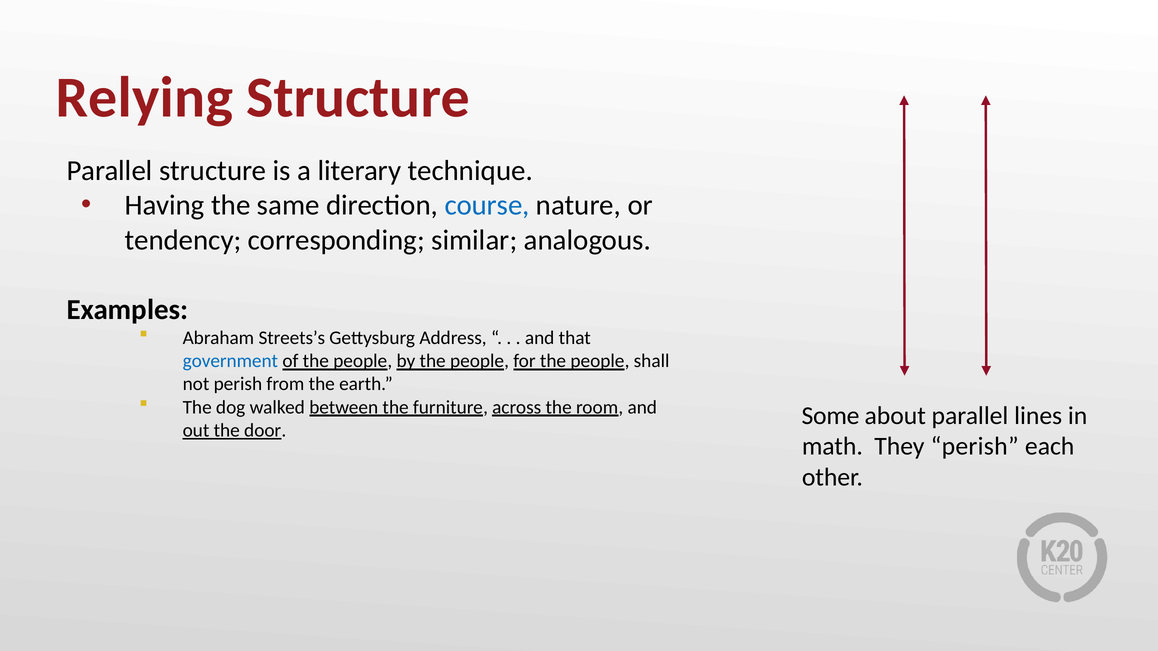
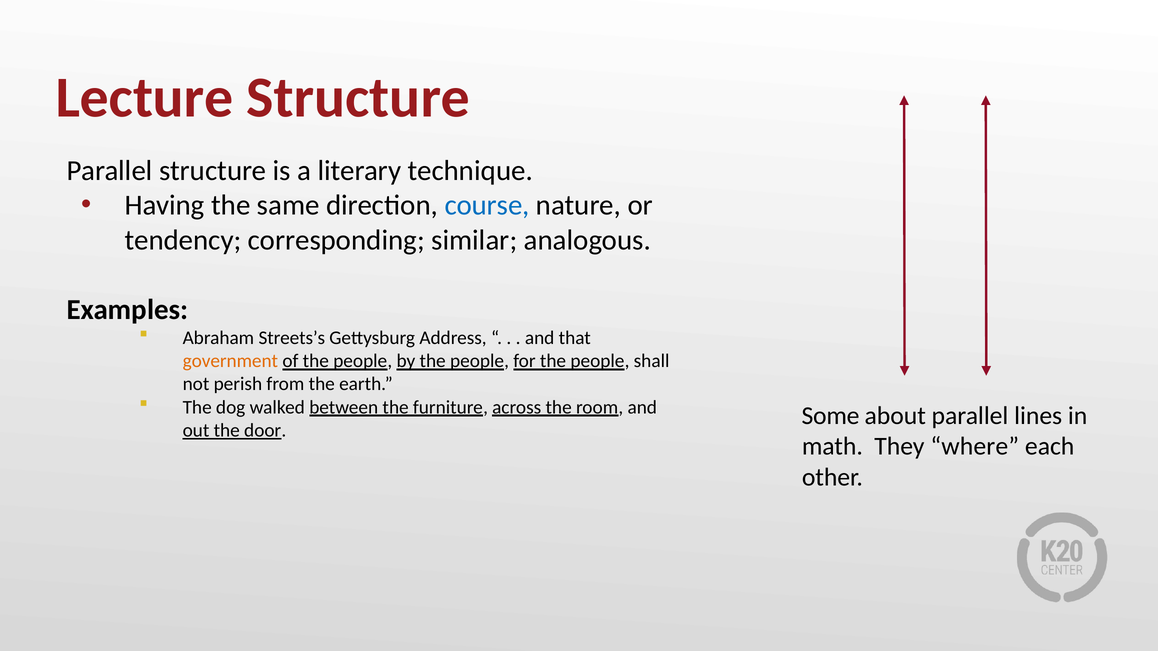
Relying: Relying -> Lecture
government colour: blue -> orange
They perish: perish -> where
